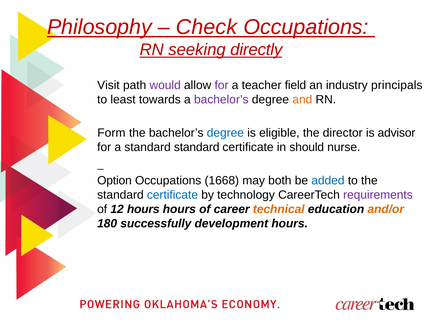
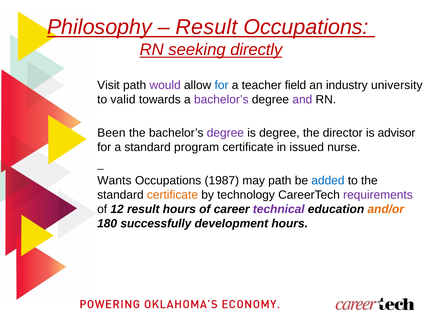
Check at (207, 27): Check -> Result
for at (222, 85) colour: purple -> blue
principals: principals -> university
least: least -> valid
and colour: orange -> purple
Form: Form -> Been
degree at (225, 133) colour: blue -> purple
is eligible: eligible -> degree
standard standard: standard -> program
should: should -> issued
Option: Option -> Wants
1668: 1668 -> 1987
may both: both -> path
certificate at (172, 195) colour: blue -> orange
12 hours: hours -> result
technical colour: orange -> purple
